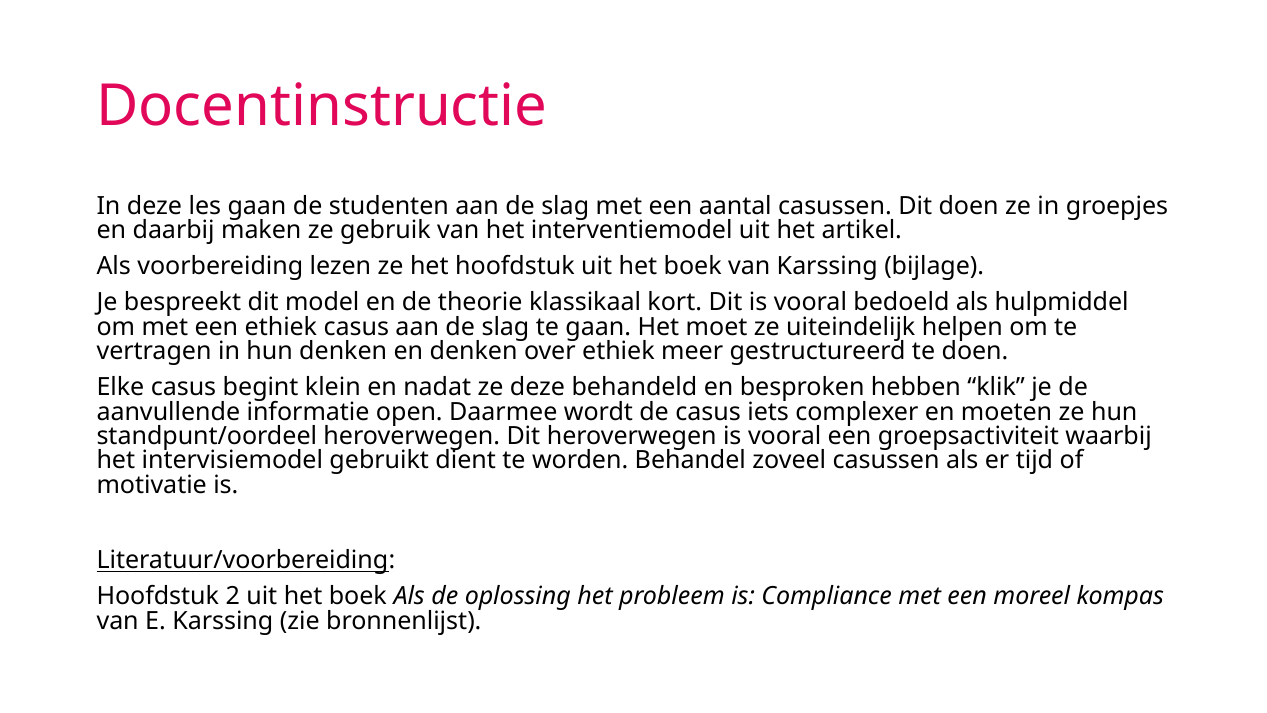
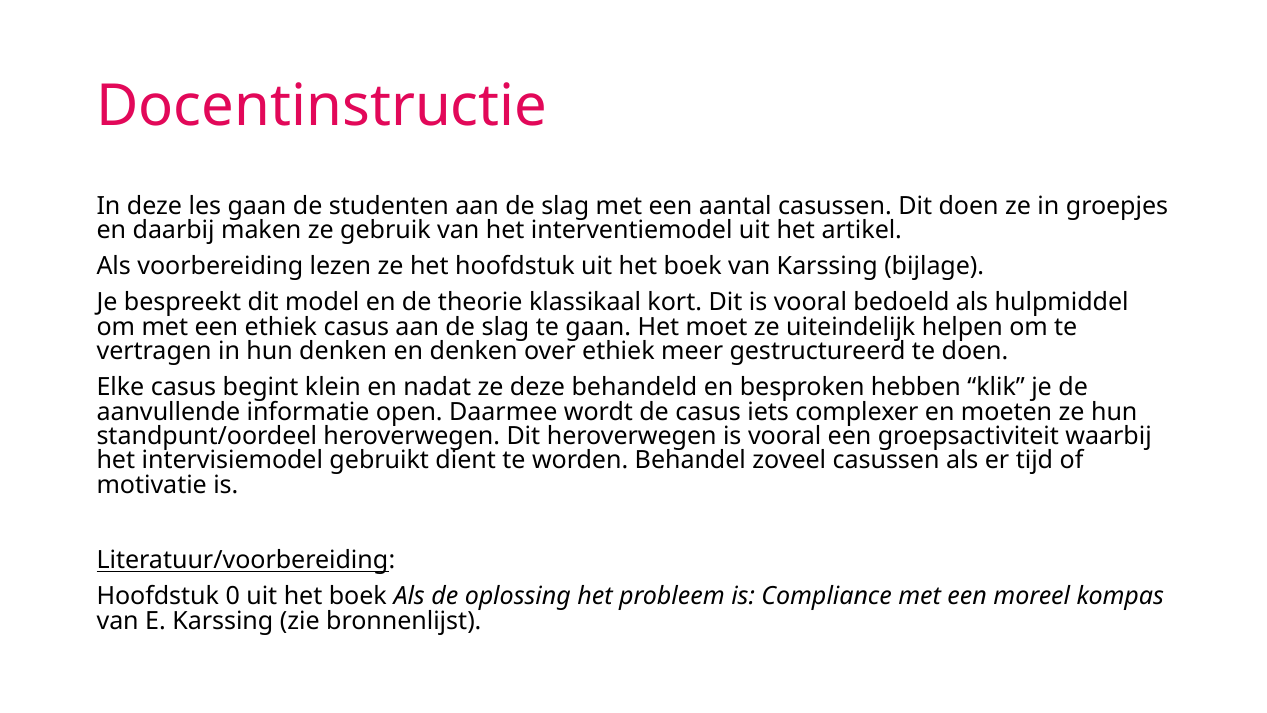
2: 2 -> 0
